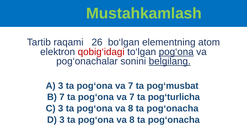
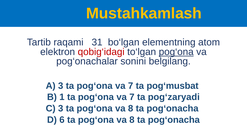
Mustahkamlash colour: light green -> yellow
26: 26 -> 31
belgilang underline: present -> none
B 7: 7 -> 1
pog‘turlicha: pog‘turlicha -> pog‘zaryadi
D 3: 3 -> 6
